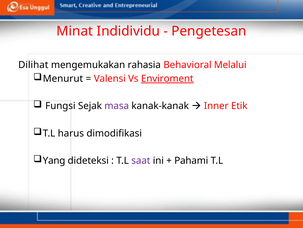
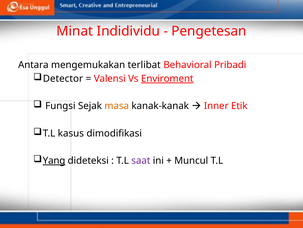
Dilihat: Dilihat -> Antara
rahasia: rahasia -> terlibat
Melalui: Melalui -> Pribadi
Menurut: Menurut -> Detector
masa colour: purple -> orange
harus: harus -> kasus
Yang underline: none -> present
Pahami: Pahami -> Muncul
